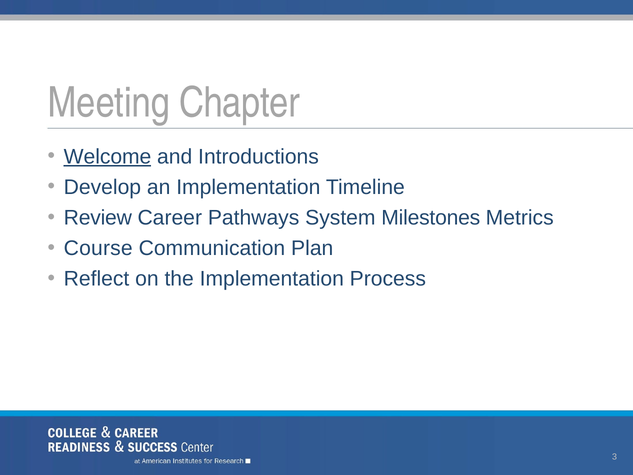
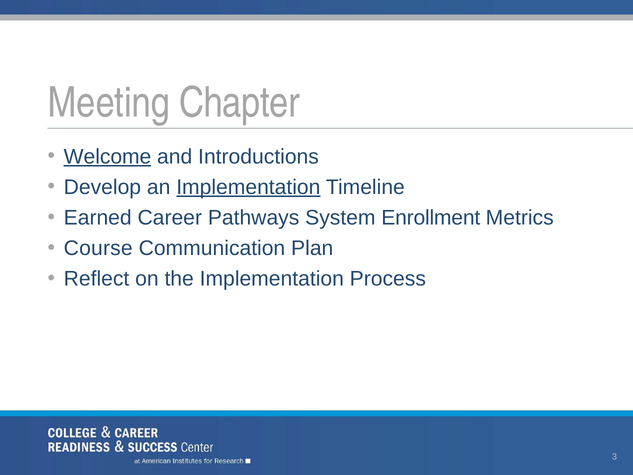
Implementation at (248, 187) underline: none -> present
Review: Review -> Earned
Milestones: Milestones -> Enrollment
